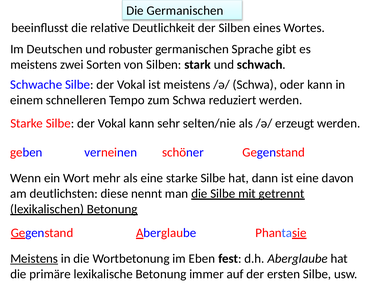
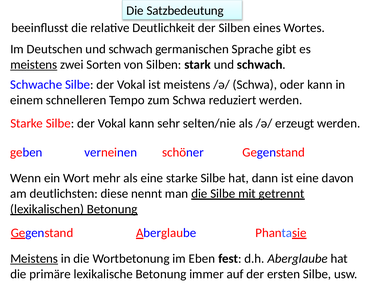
Die Germanischen: Germanischen -> Satzbedeutung
Deutschen und robuster: robuster -> schwach
meistens at (34, 65) underline: none -> present
